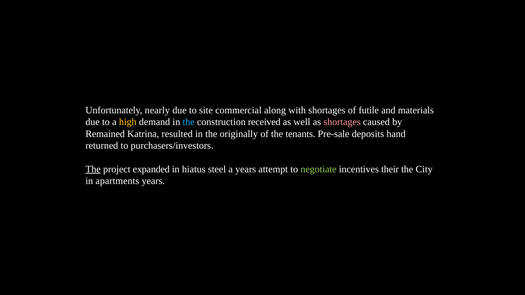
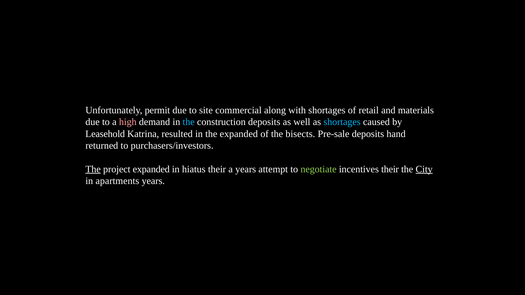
nearly: nearly -> permit
futile: futile -> retail
high colour: yellow -> pink
construction received: received -> deposits
shortages at (342, 122) colour: pink -> light blue
Remained: Remained -> Leasehold
the originally: originally -> expanded
tenants: tenants -> bisects
hiatus steel: steel -> their
City underline: none -> present
